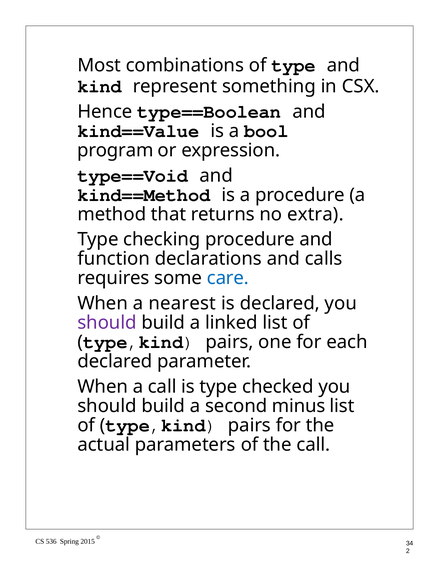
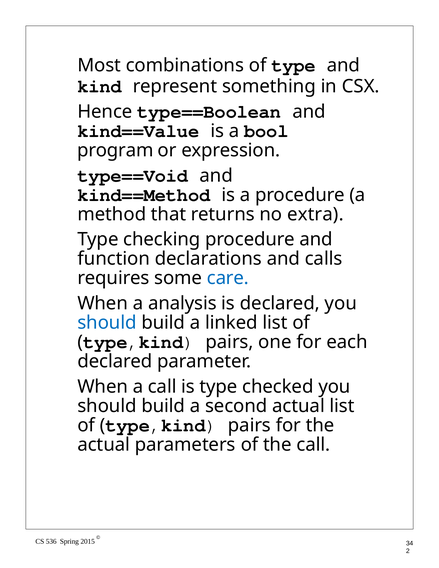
nearest: nearest -> analysis
should at (107, 323) colour: purple -> blue
second minus: minus -> actual
